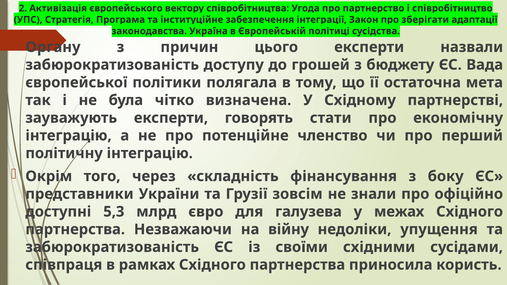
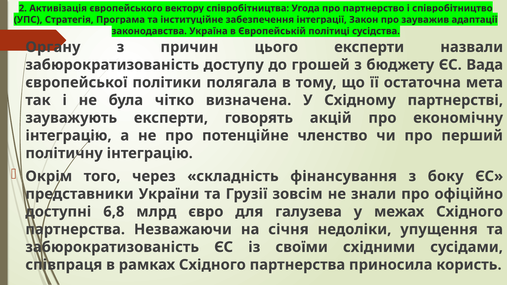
зберігати: зберігати -> зауважив
стати: стати -> акцій
5,3: 5,3 -> 6,8
війну: війну -> січня
